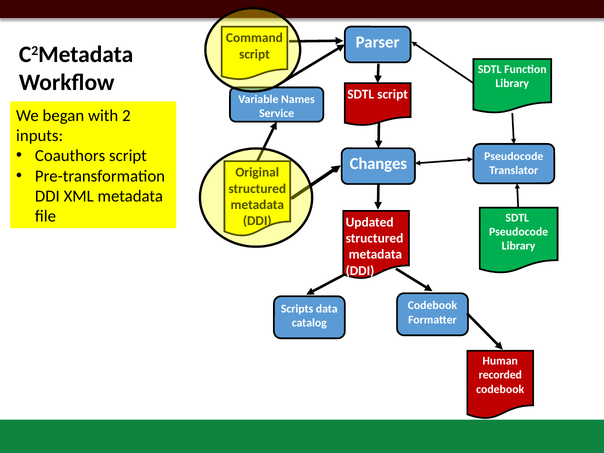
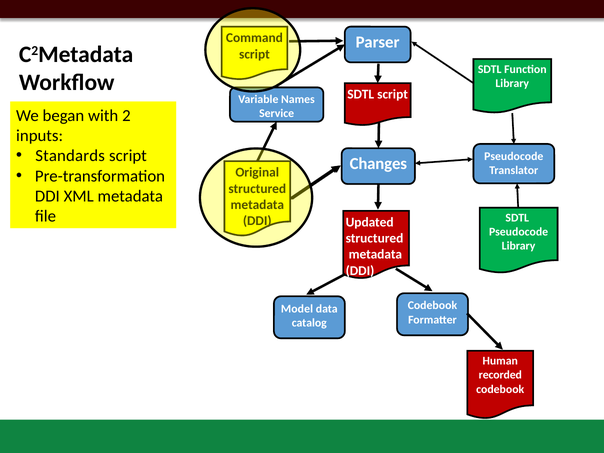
Coauthors: Coauthors -> Standards
Scripts: Scripts -> Model
